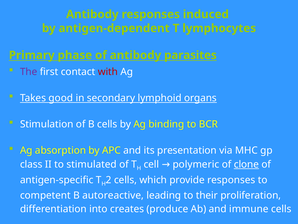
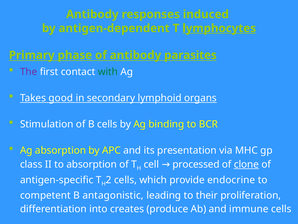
lymphocytes underline: none -> present
with colour: red -> green
to stimulated: stimulated -> absorption
polymeric: polymeric -> processed
provide responses: responses -> endocrine
autoreactive: autoreactive -> antagonistic
